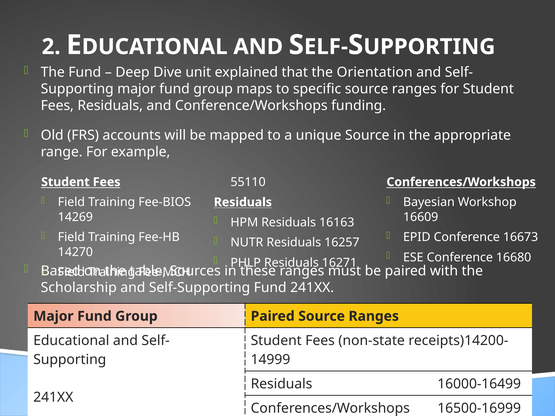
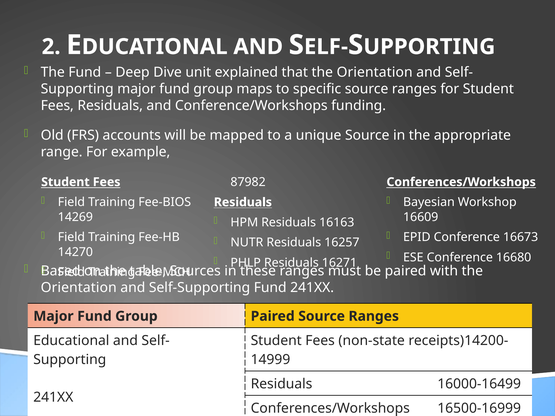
55110: 55110 -> 87982
Scholarship at (79, 288): Scholarship -> Orientation
